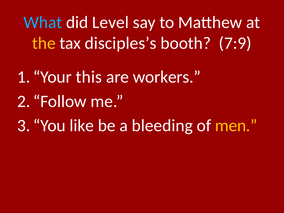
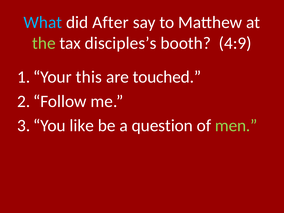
Level: Level -> After
the colour: yellow -> light green
7:9: 7:9 -> 4:9
workers: workers -> touched
bleeding: bleeding -> question
men colour: yellow -> light green
